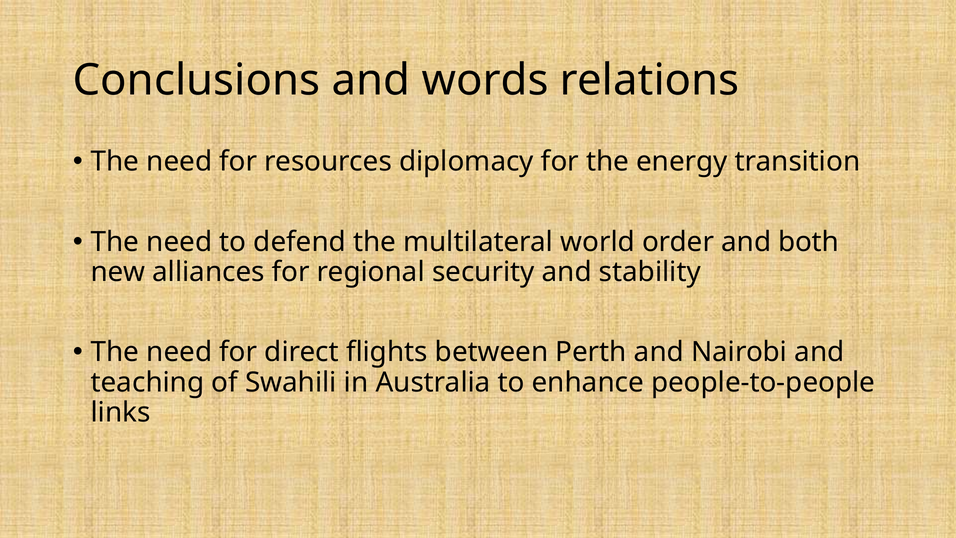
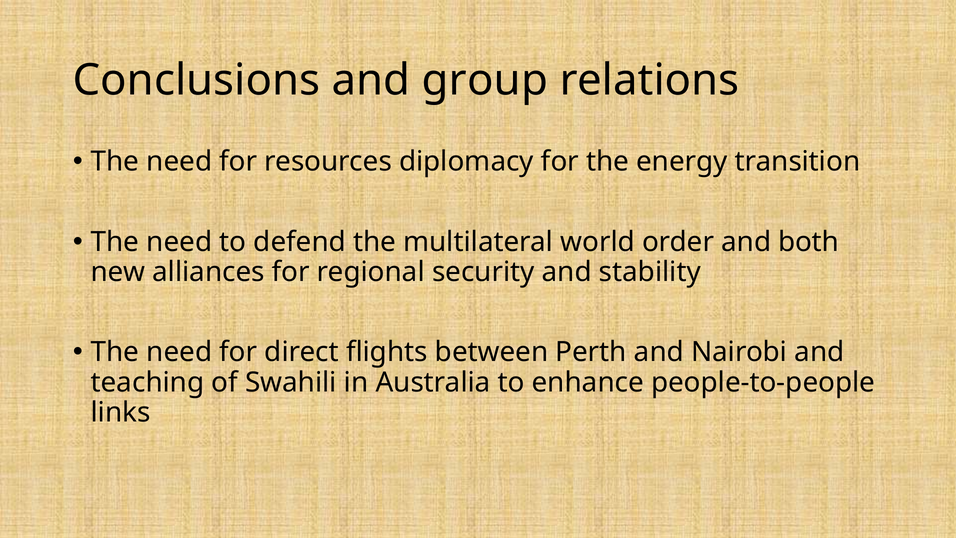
words: words -> group
